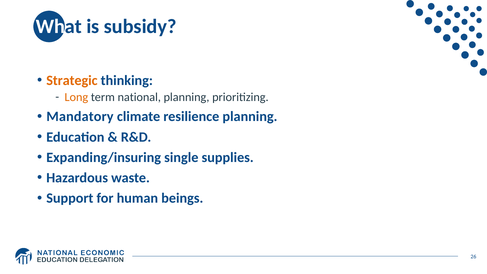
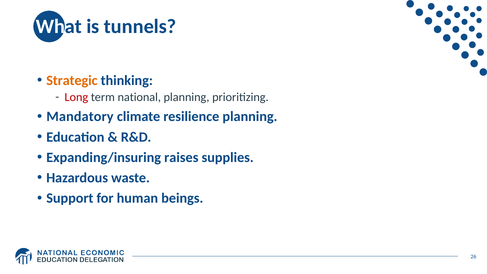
subsidy: subsidy -> tunnels
Long colour: orange -> red
single: single -> raises
